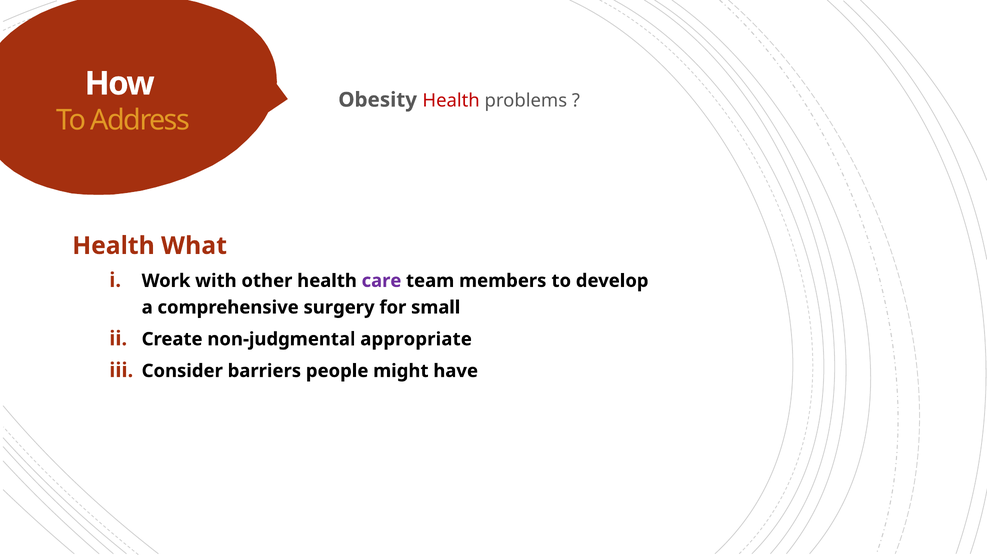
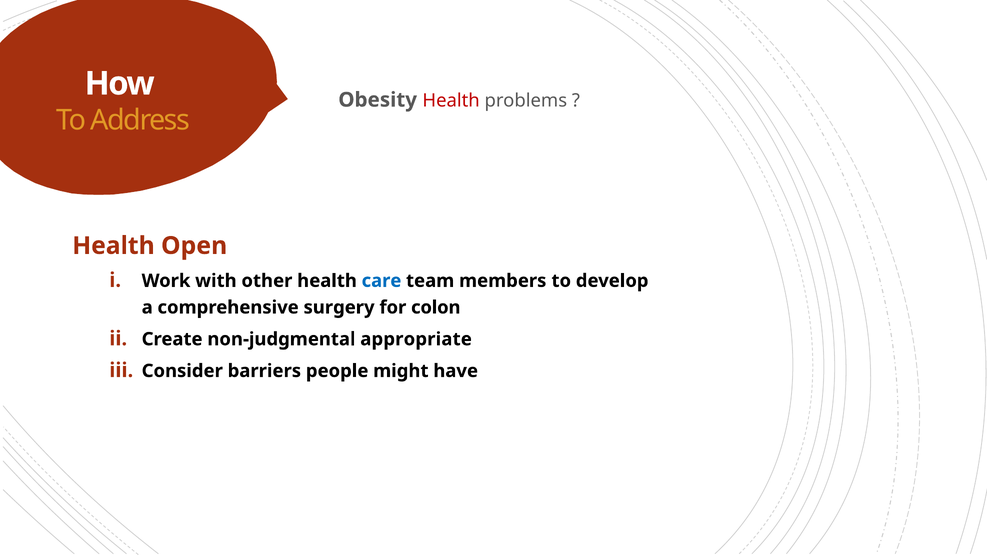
What: What -> Open
care colour: purple -> blue
small: small -> colon
